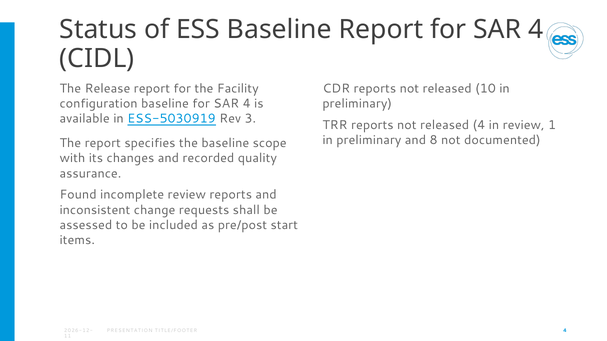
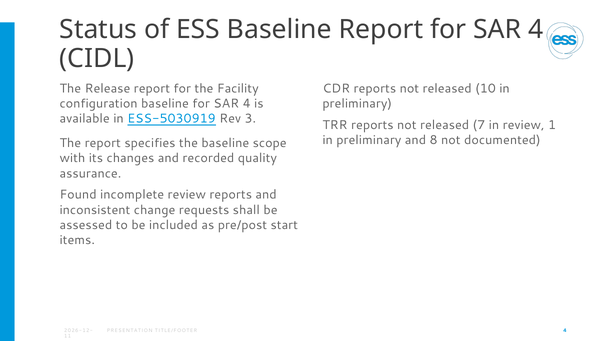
released 4: 4 -> 7
